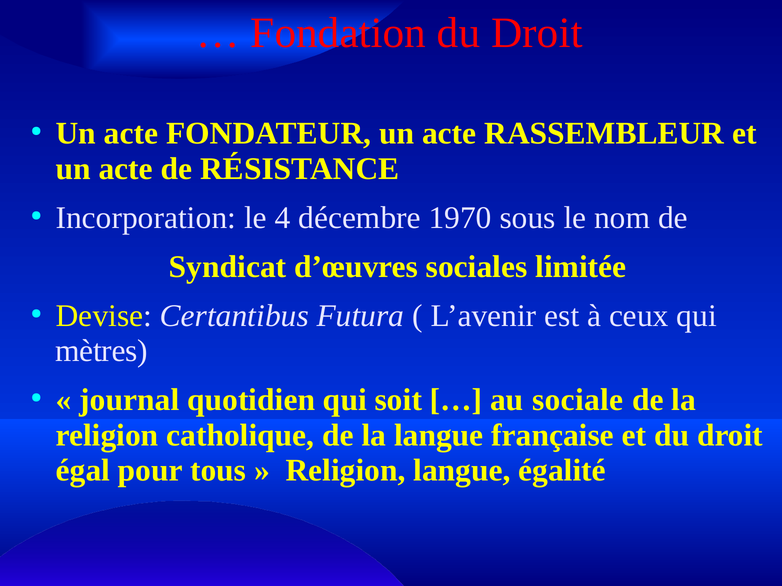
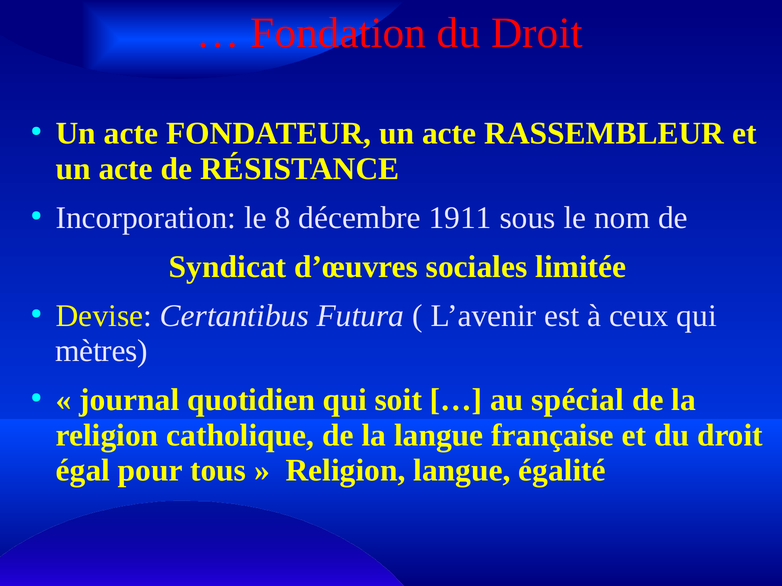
4: 4 -> 8
1970: 1970 -> 1911
sociale: sociale -> spécial
